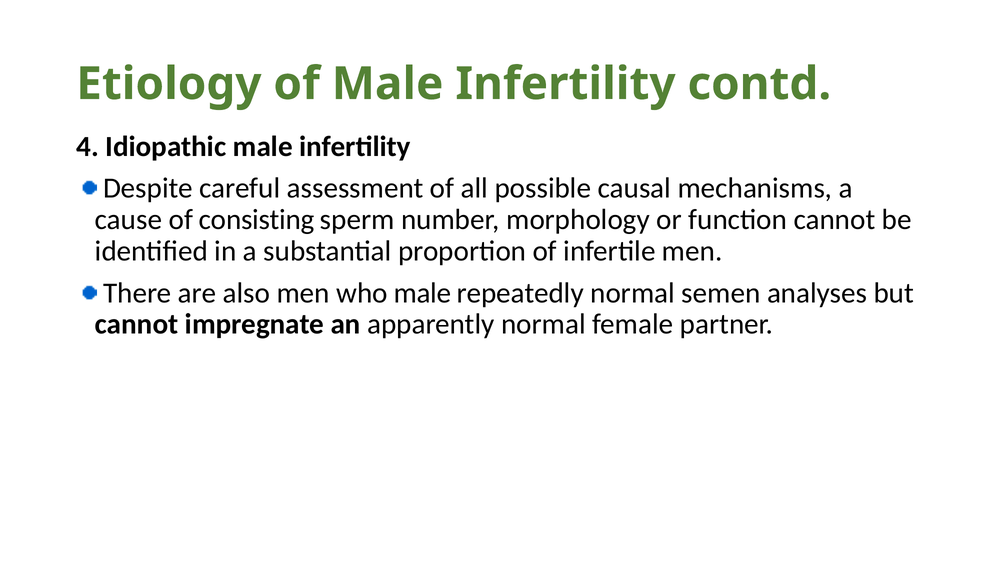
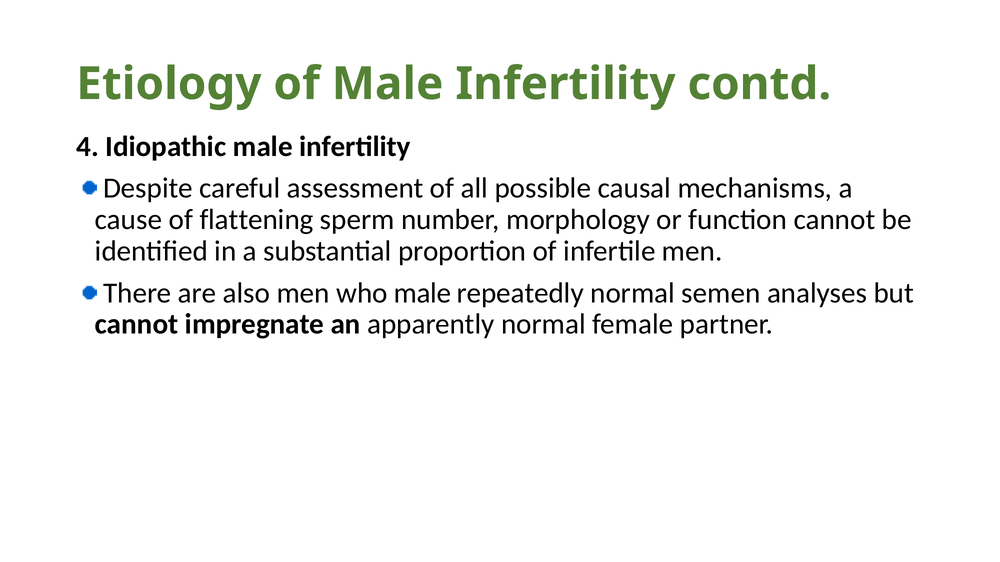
consisting: consisting -> flattening
